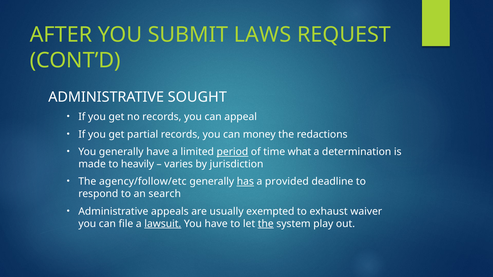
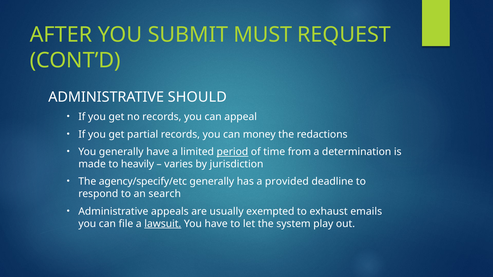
LAWS: LAWS -> MUST
SOUGHT: SOUGHT -> SHOULD
what: what -> from
agency/follow/etc: agency/follow/etc -> agency/specify/etc
has underline: present -> none
waiver: waiver -> emails
the at (266, 224) underline: present -> none
